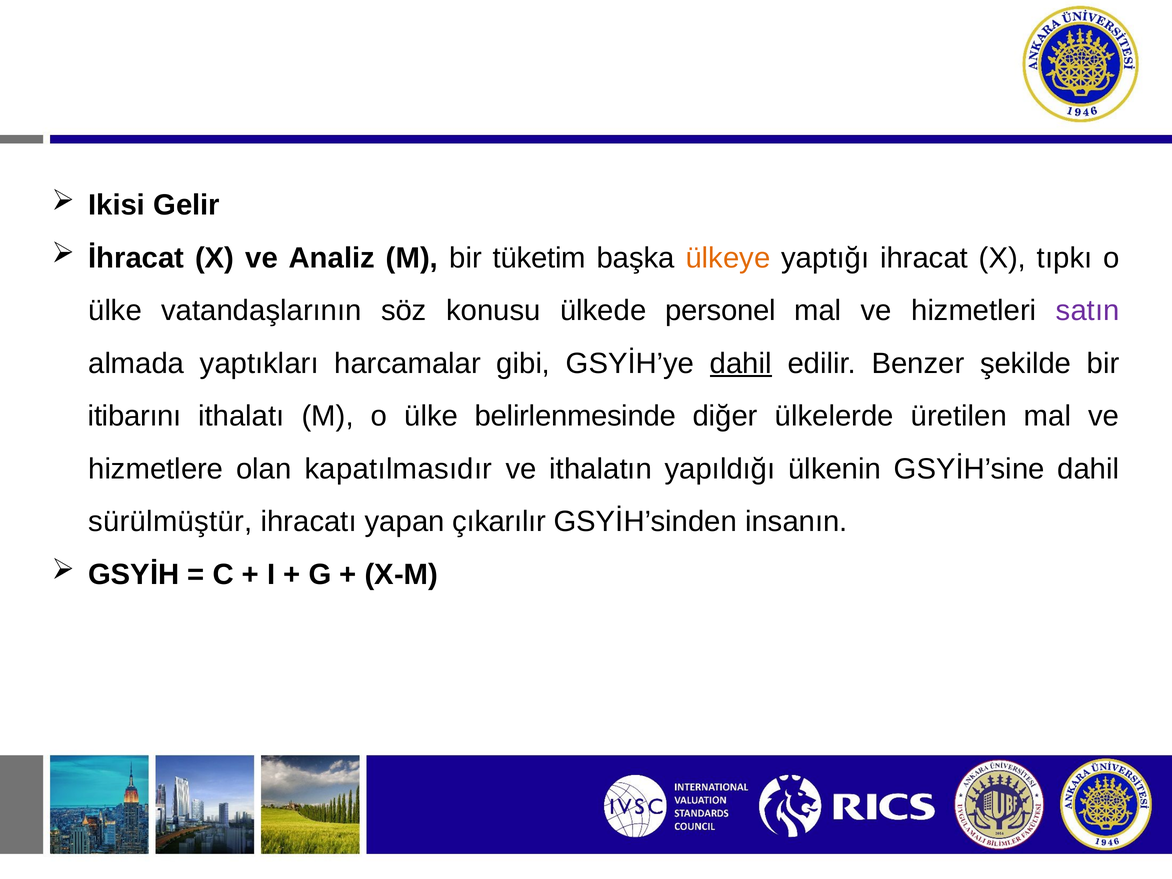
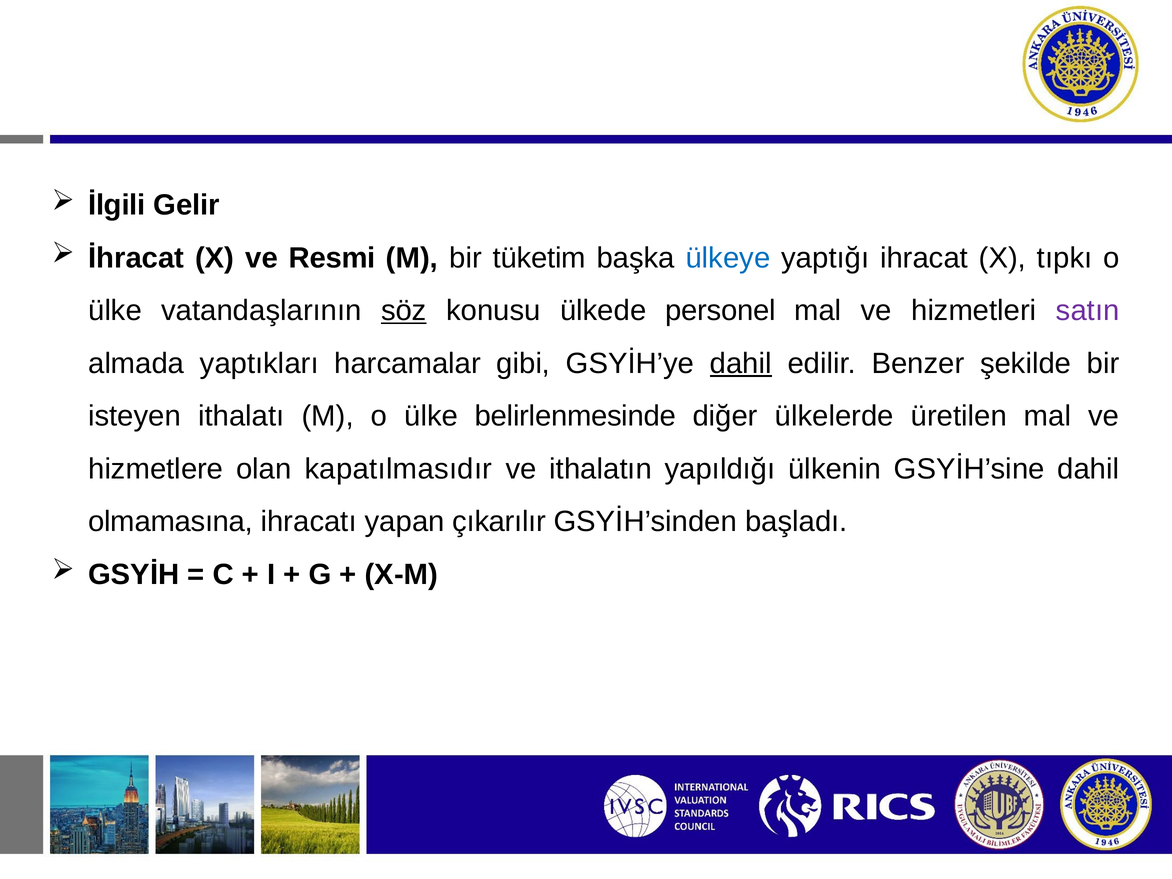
Ikisi: Ikisi -> İlgili
Analiz: Analiz -> Resmi
ülkeye colour: orange -> blue
söz underline: none -> present
itibarını: itibarını -> isteyen
sürülmüştür: sürülmüştür -> olmamasına
insanın: insanın -> başladı
